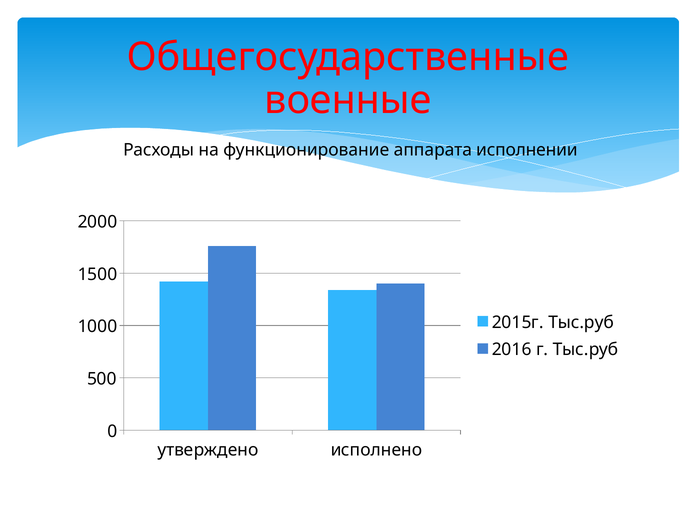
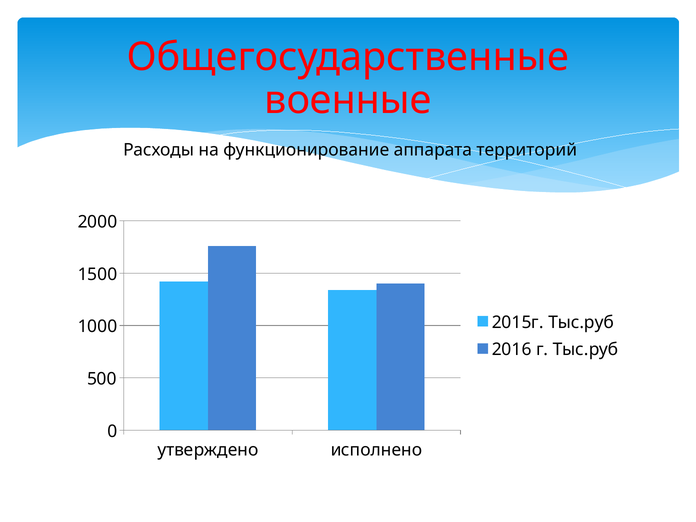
исполнении: исполнении -> территорий
